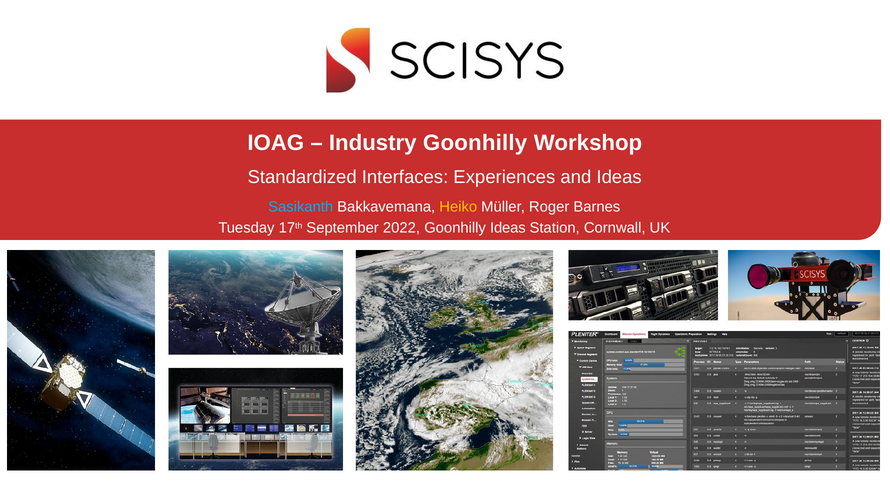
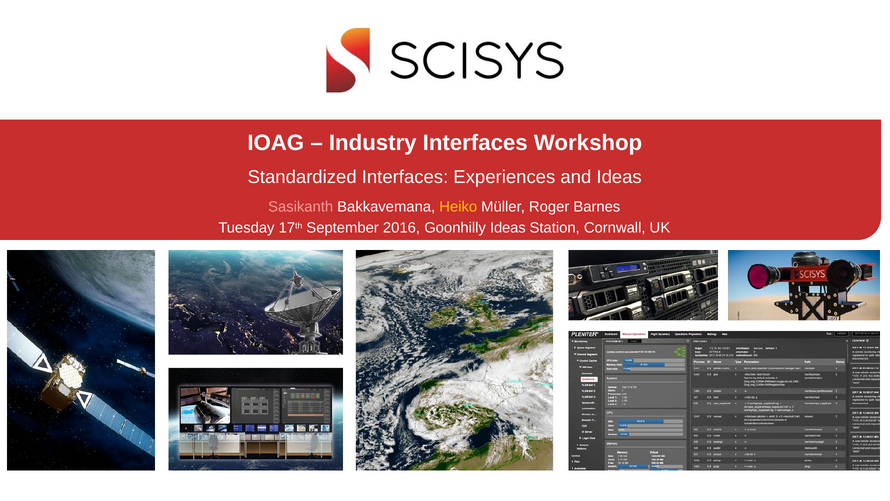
Industry Goonhilly: Goonhilly -> Interfaces
Sasikanth colour: light blue -> pink
2022: 2022 -> 2016
